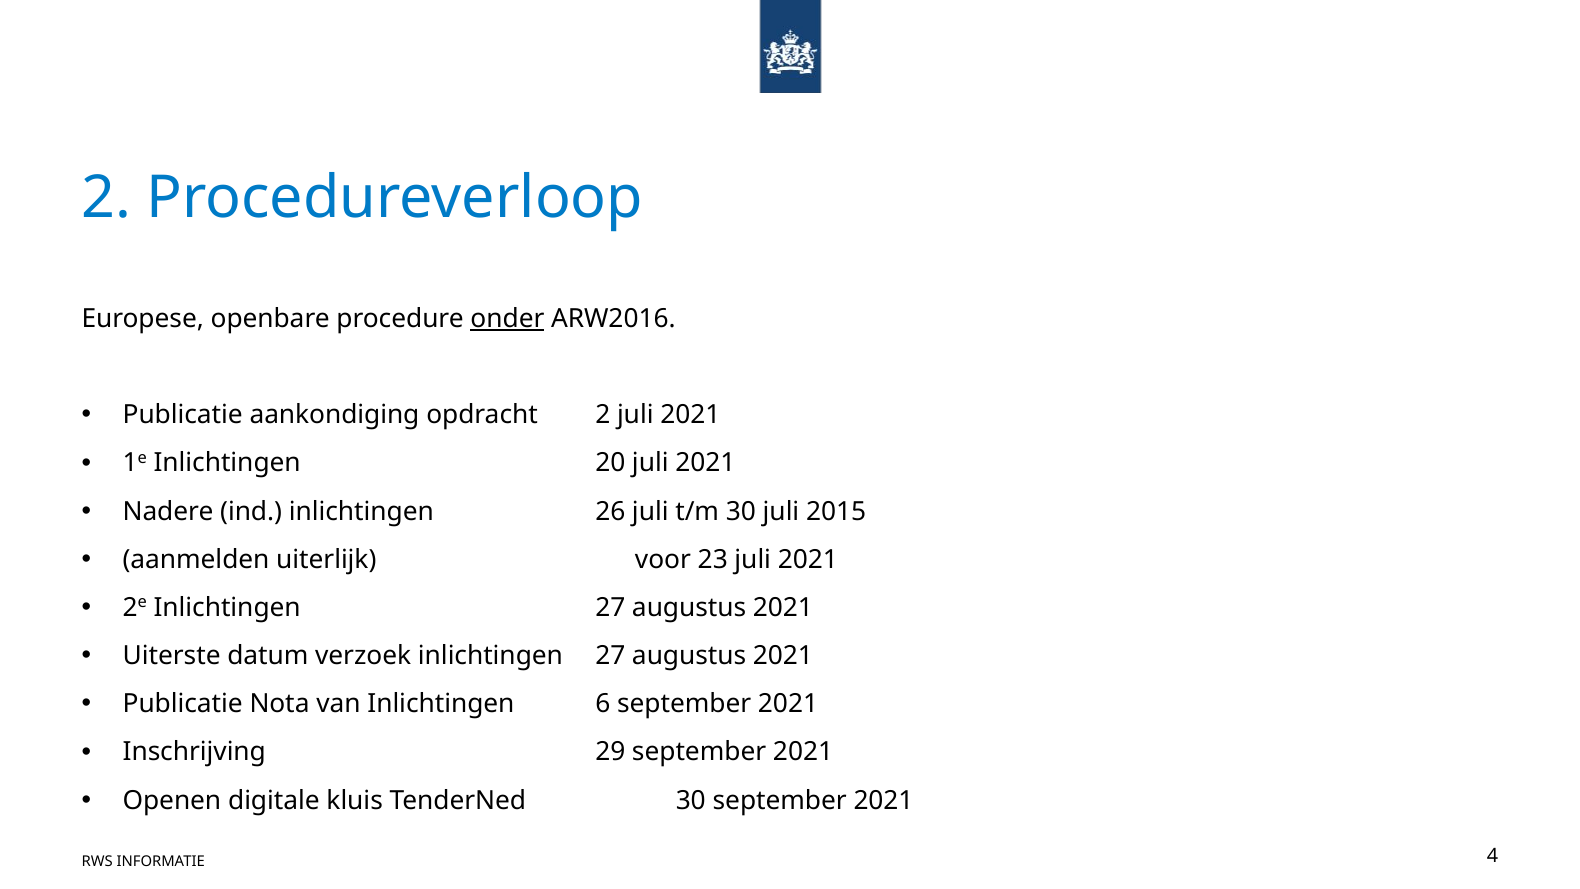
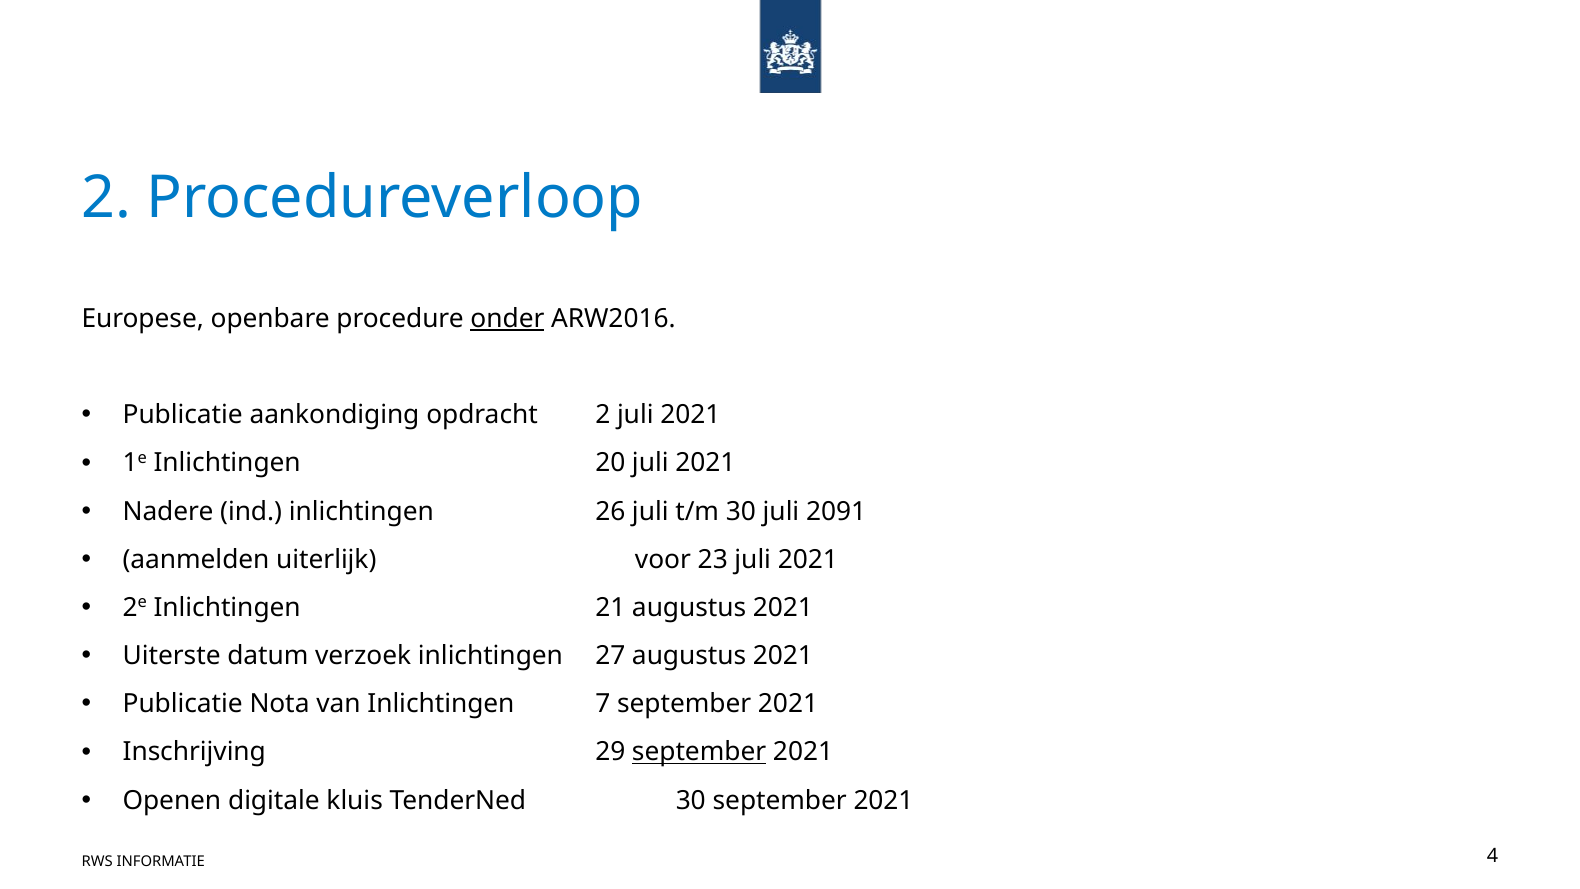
2015: 2015 -> 2091
2e Inlichtingen 27: 27 -> 21
6: 6 -> 7
september at (699, 752) underline: none -> present
